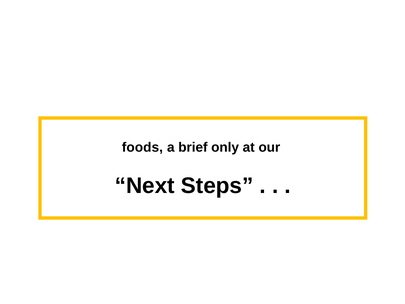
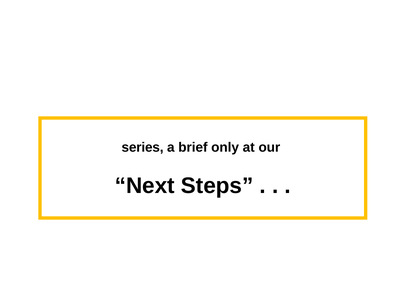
foods: foods -> series
